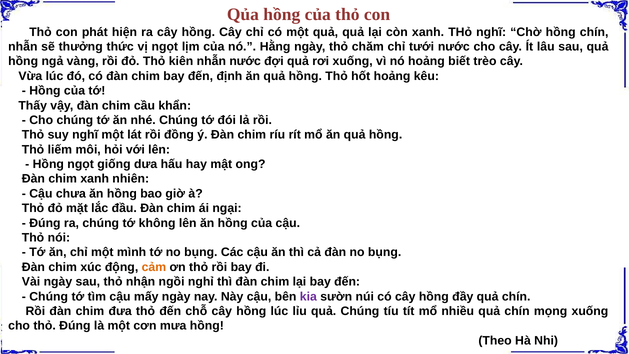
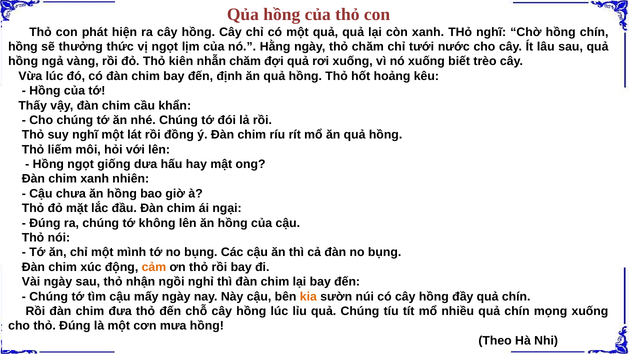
nhẫn at (23, 47): nhẫn -> hồng
nhẫn nước: nước -> chăm
nó hoảng: hoảng -> xuống
kia colour: purple -> orange
